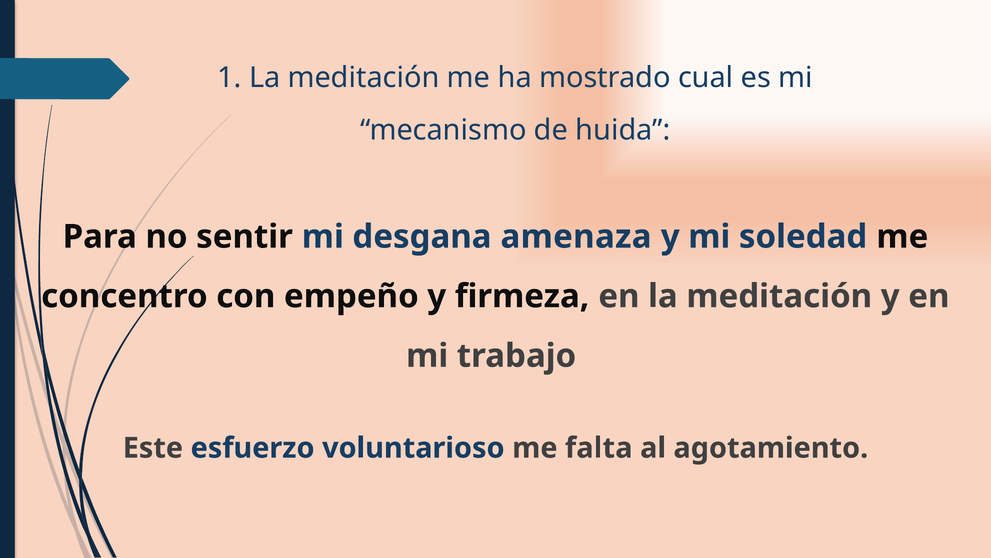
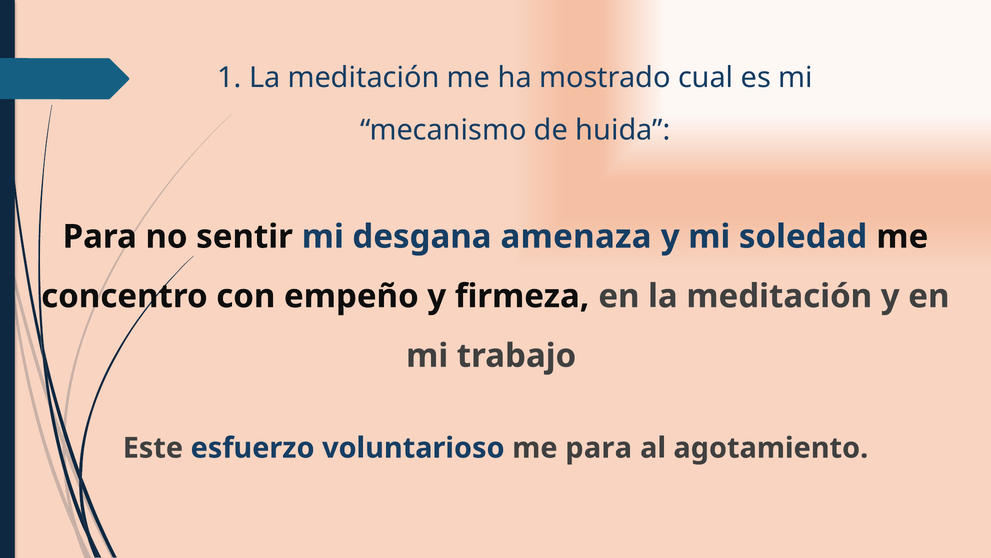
me falta: falta -> para
